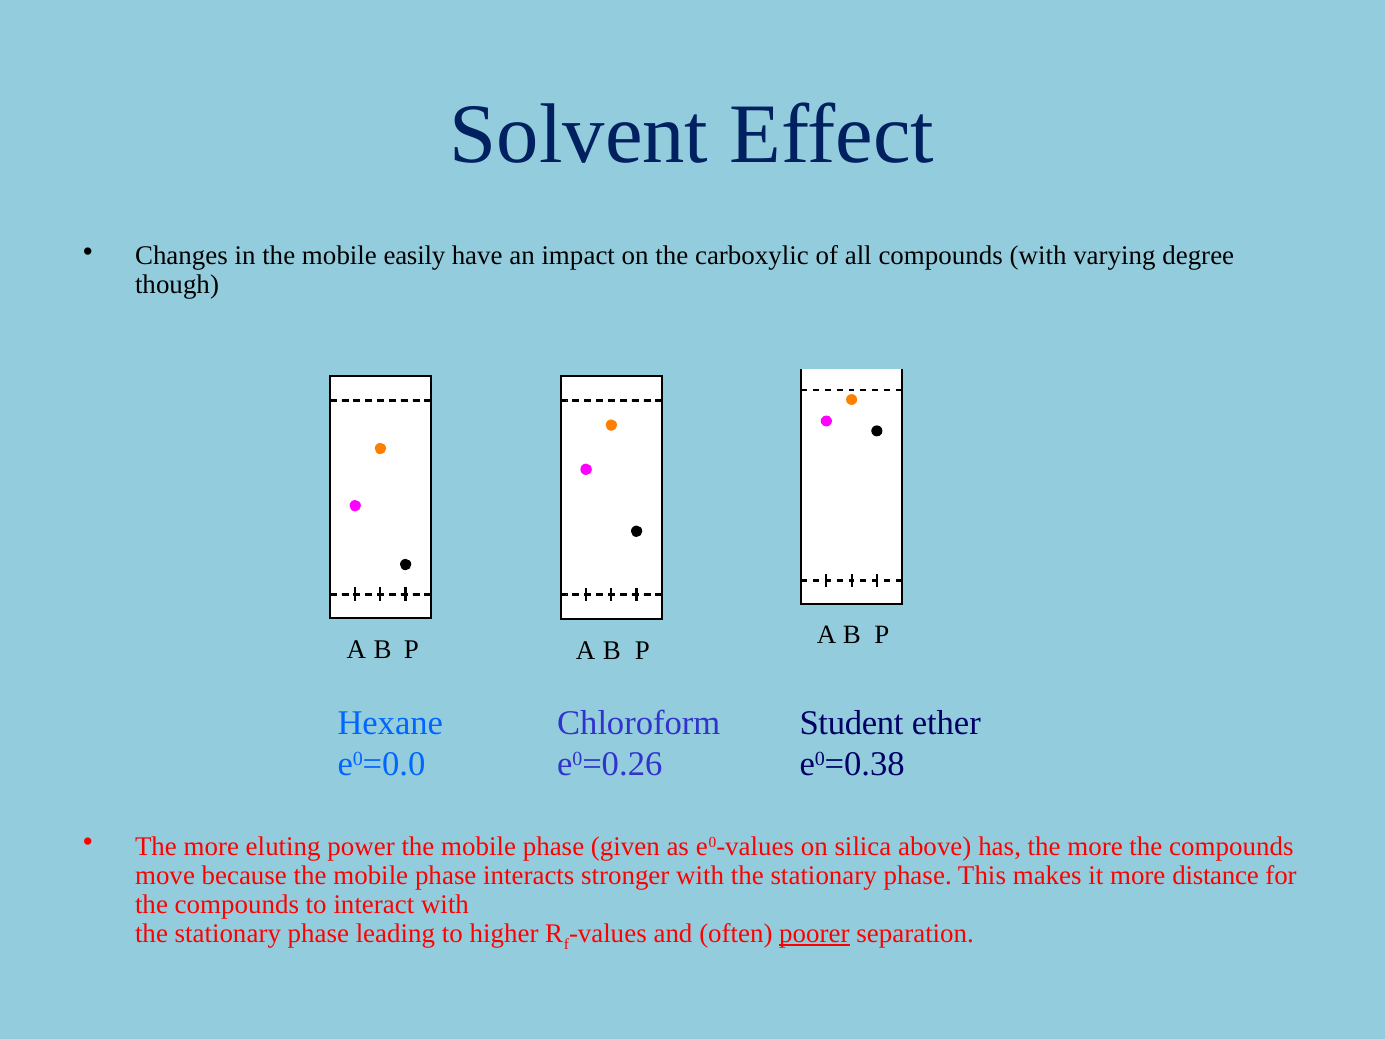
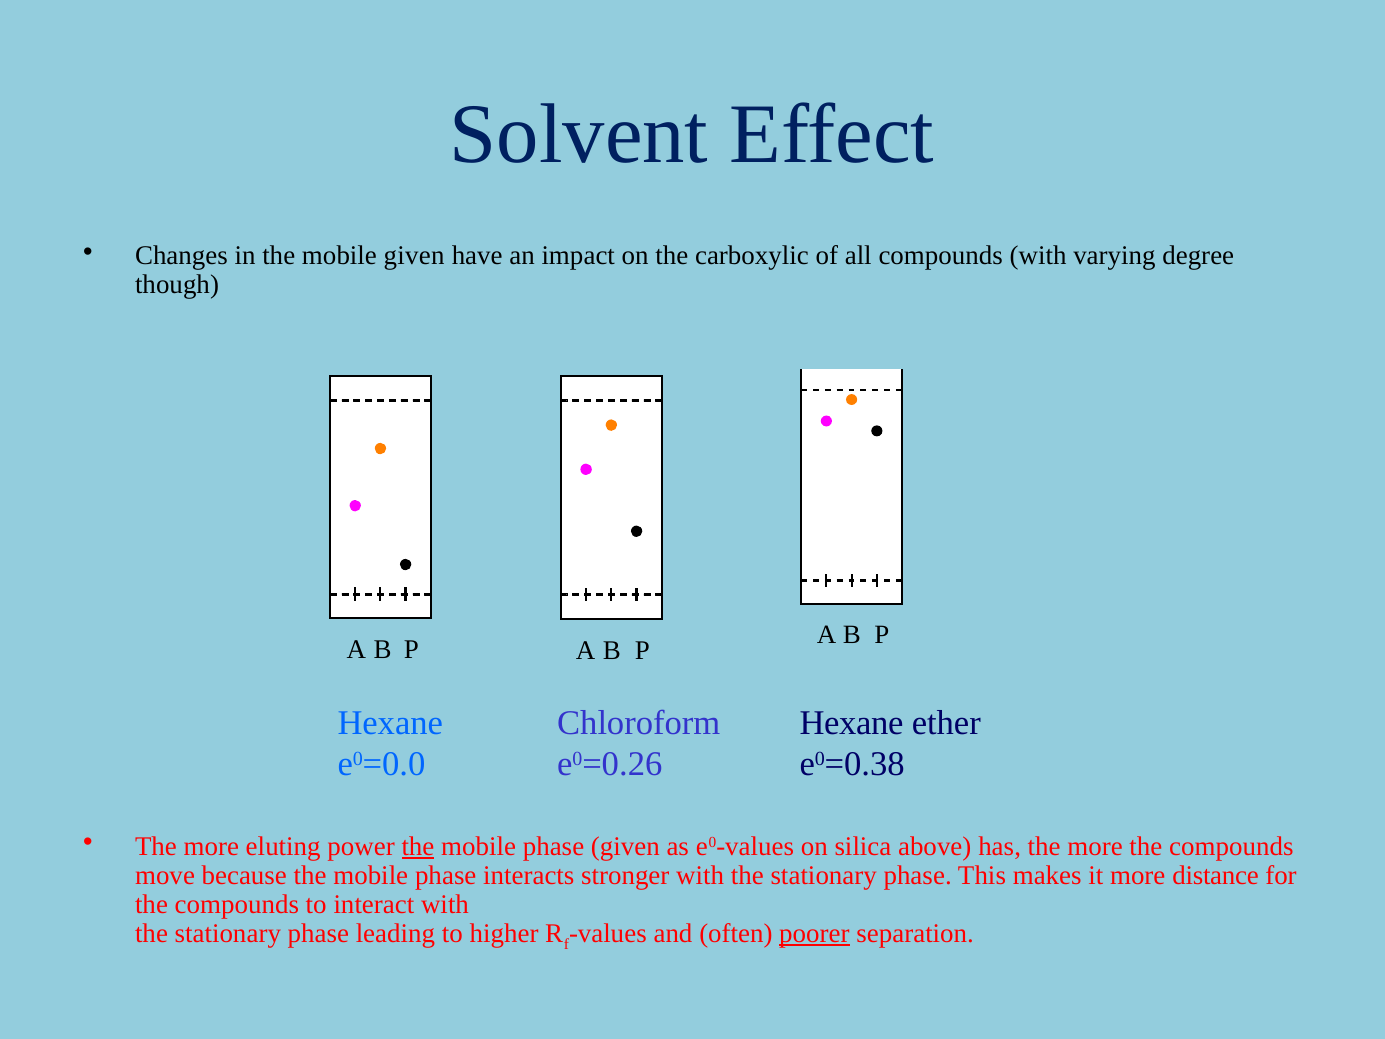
mobile easily: easily -> given
Student at (852, 722): Student -> Hexane
the at (418, 846) underline: none -> present
